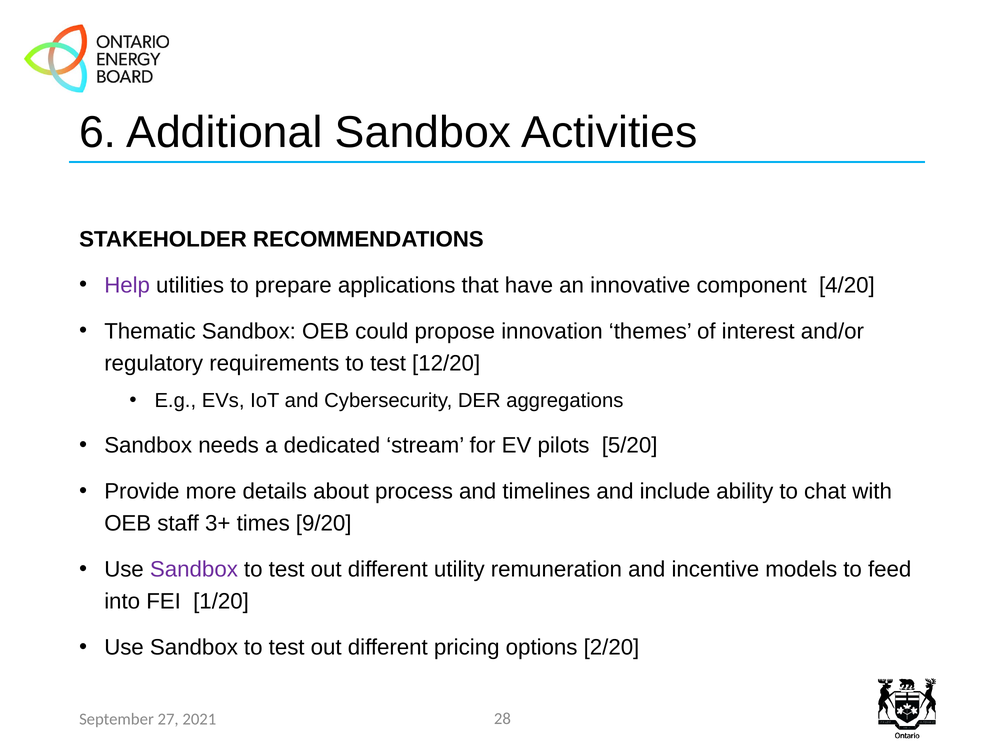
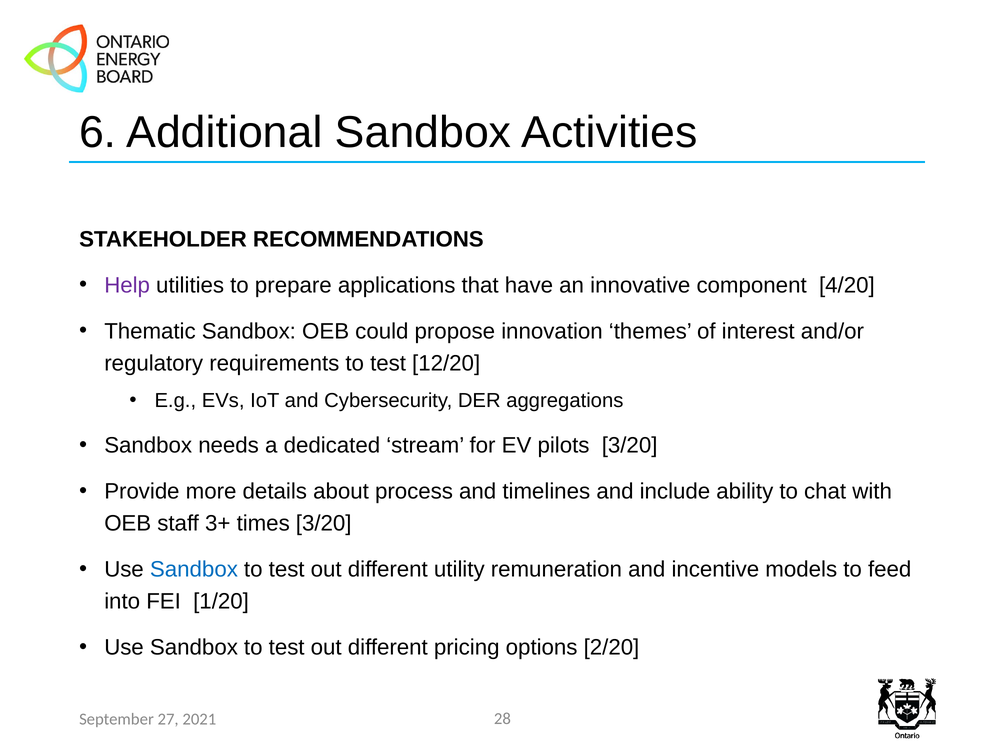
pilots 5/20: 5/20 -> 3/20
times 9/20: 9/20 -> 3/20
Sandbox at (194, 570) colour: purple -> blue
